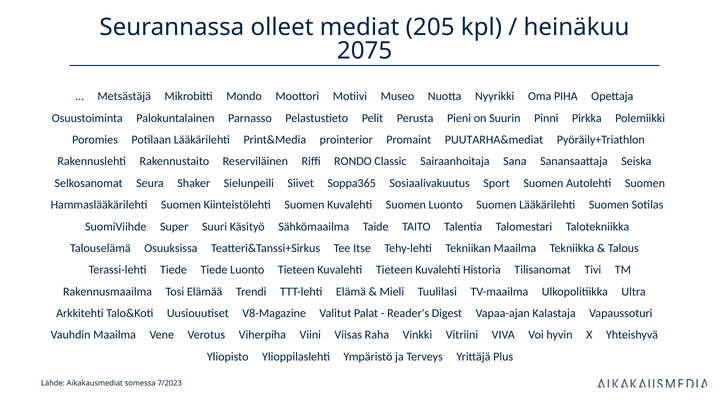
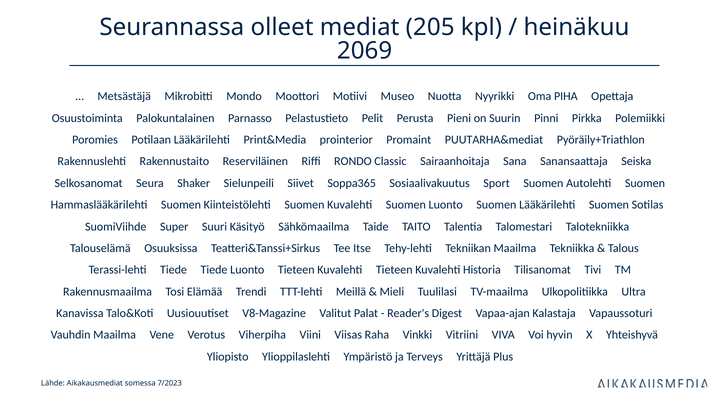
2075: 2075 -> 2069
Elämä: Elämä -> Meillä
Arkkitehti: Arkkitehti -> Kanavissa
